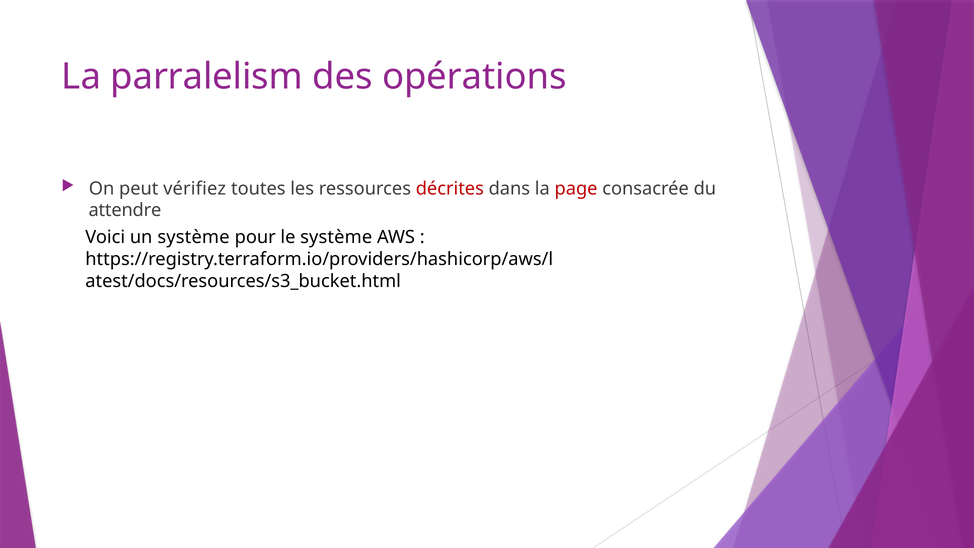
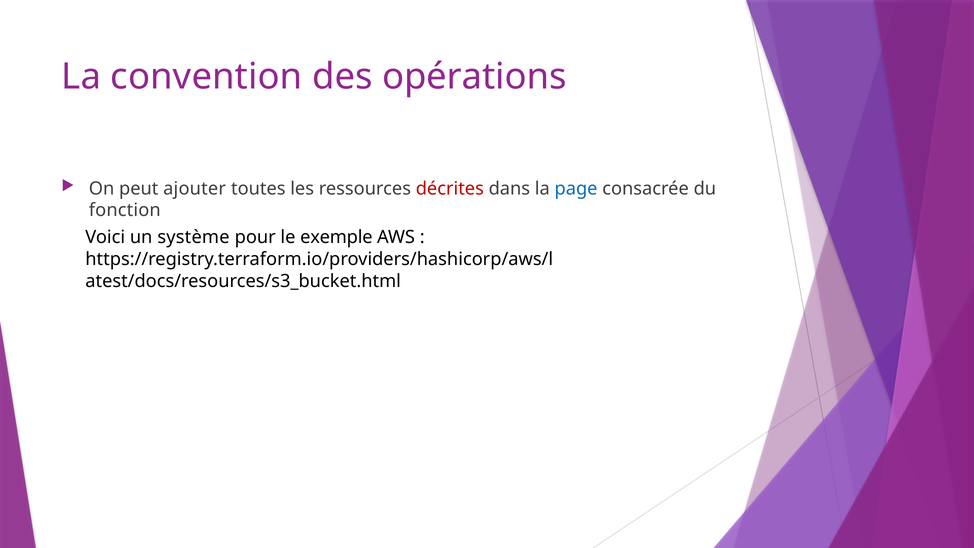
parralelism: parralelism -> convention
vérifiez: vérifiez -> ajouter
page colour: red -> blue
attendre: attendre -> fonction
le système: système -> exemple
